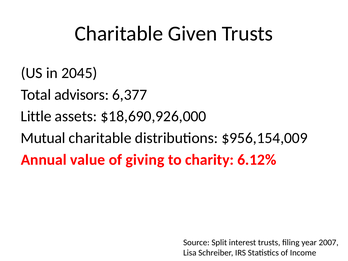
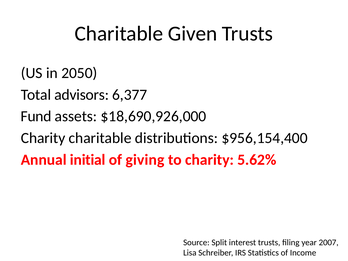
2045: 2045 -> 2050
Little: Little -> Fund
Mutual at (43, 138): Mutual -> Charity
$956,154,009: $956,154,009 -> $956,154,400
value: value -> initial
6.12%: 6.12% -> 5.62%
